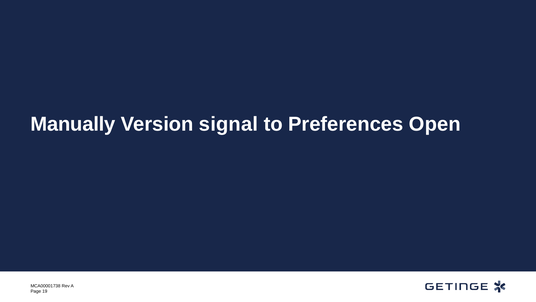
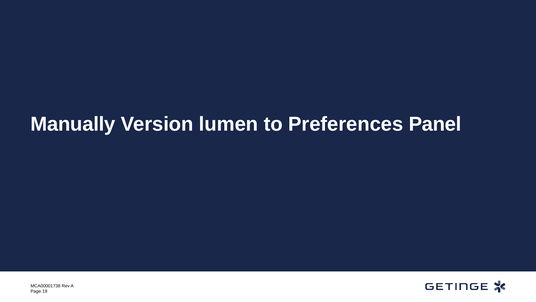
signal: signal -> lumen
Open: Open -> Panel
